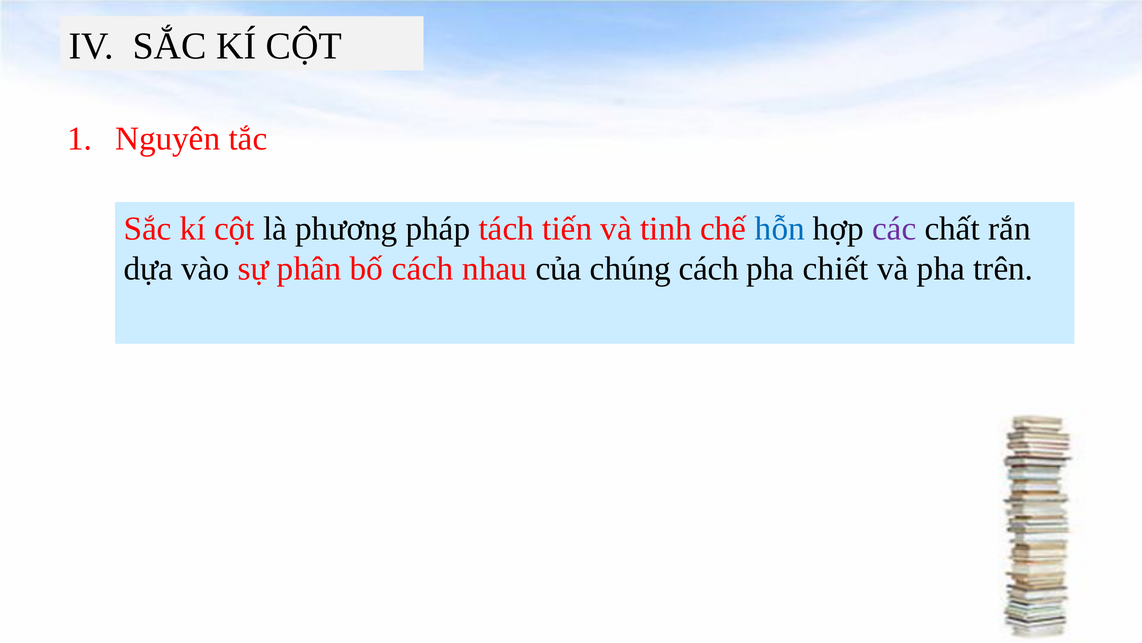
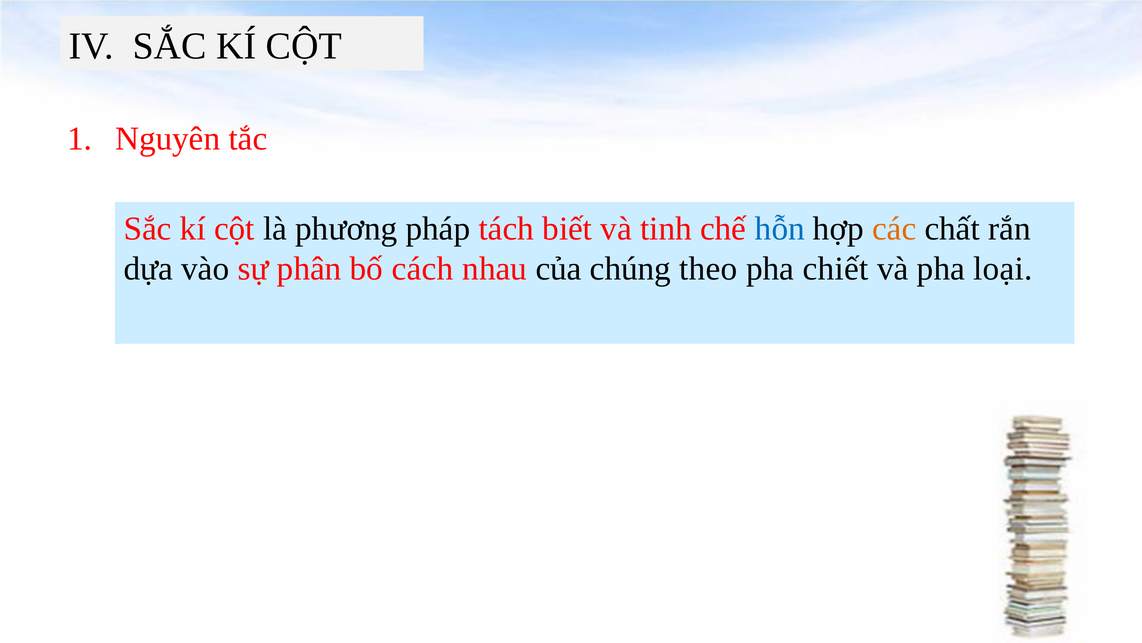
tiến: tiến -> biết
các colour: purple -> orange
chúng cách: cách -> theo
trên: trên -> loại
